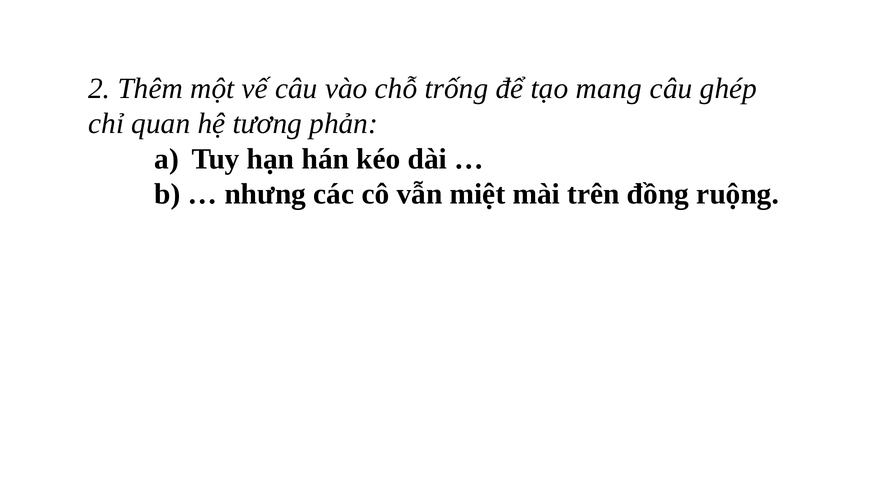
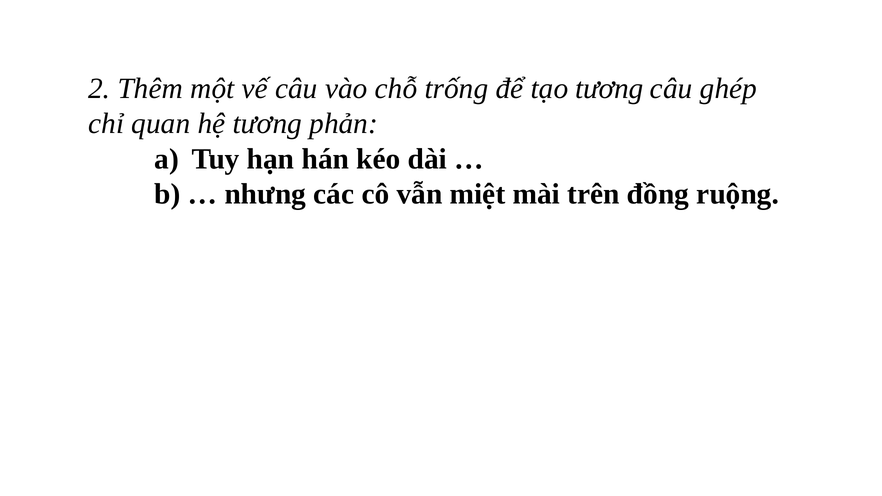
tạo mang: mang -> tương
